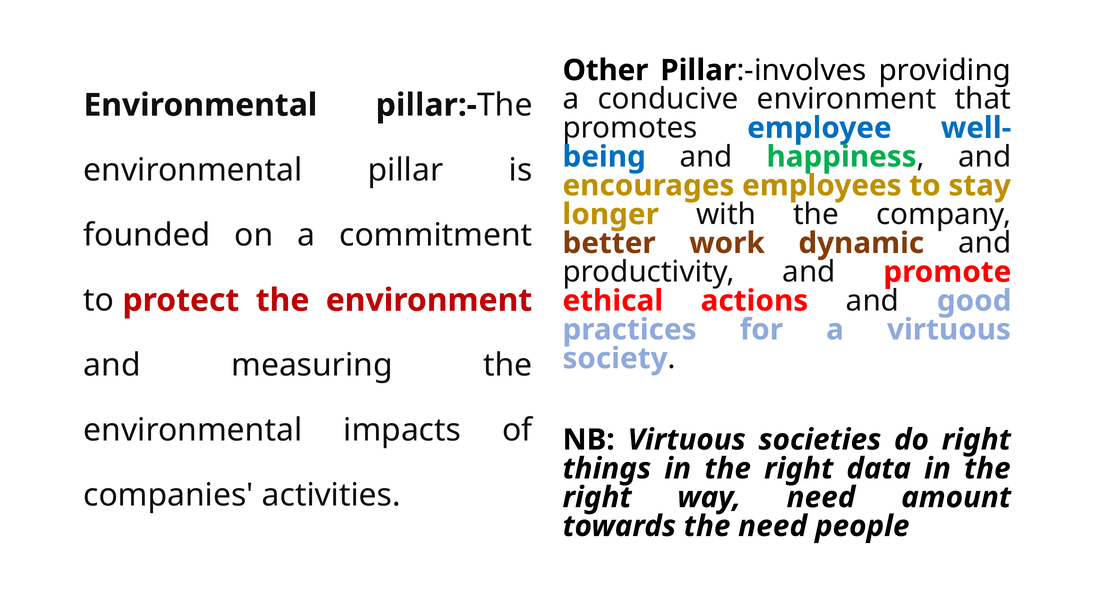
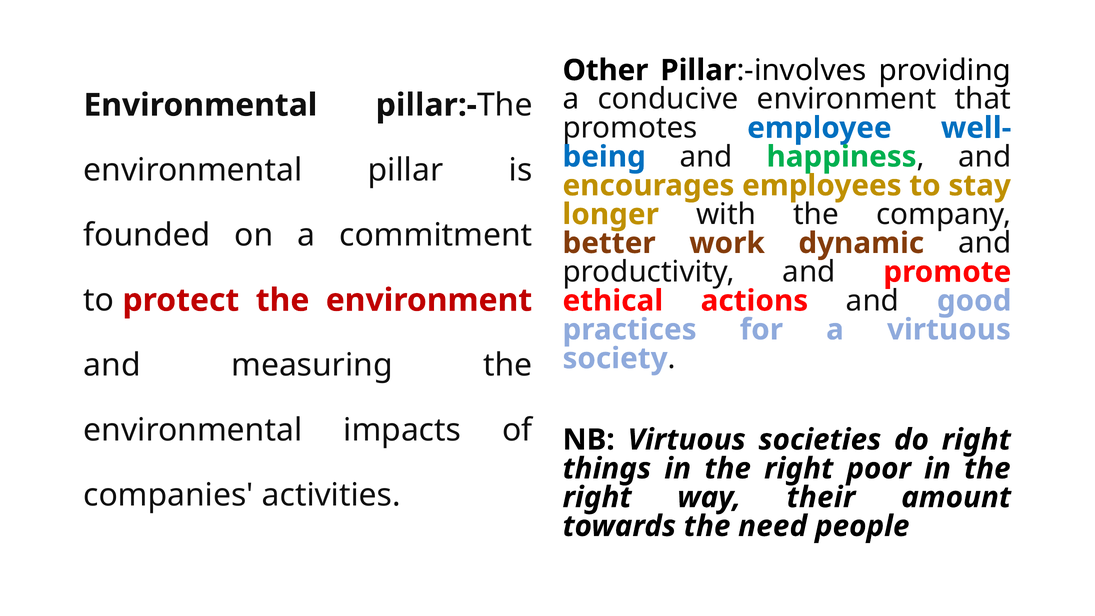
data: data -> poor
way need: need -> their
